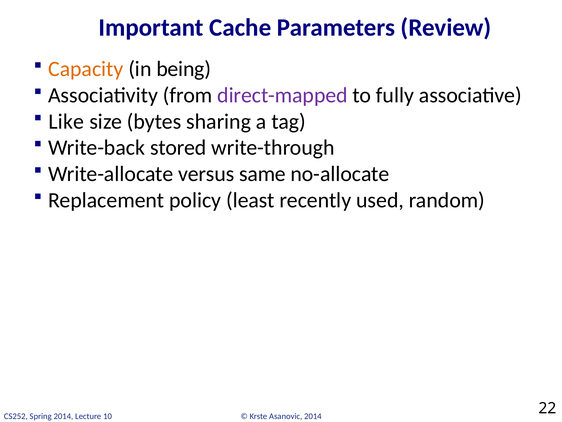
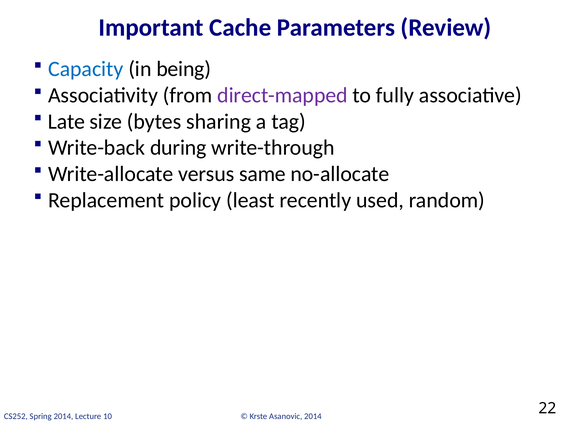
Capacity colour: orange -> blue
Like: Like -> Late
stored: stored -> during
